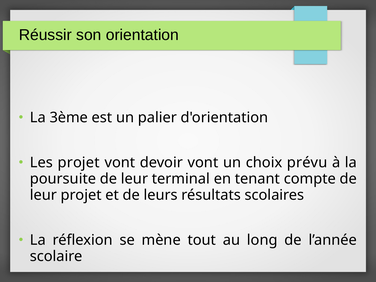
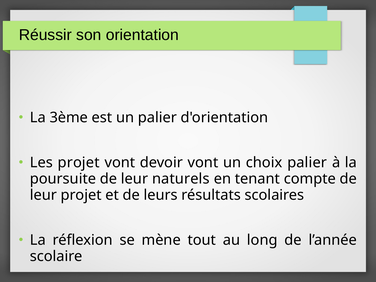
choix prévu: prévu -> palier
terminal: terminal -> naturels
